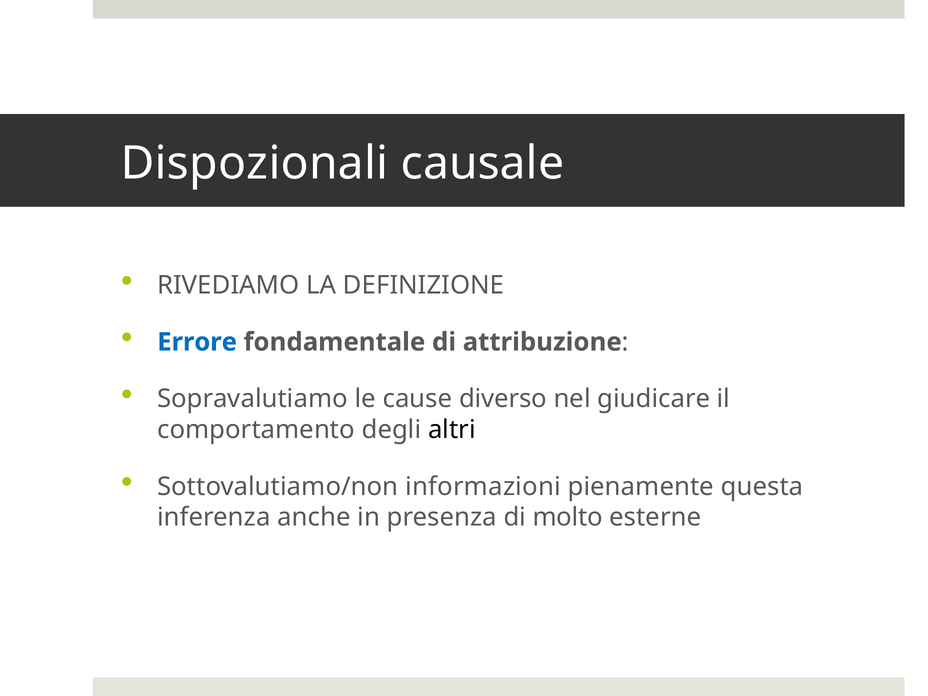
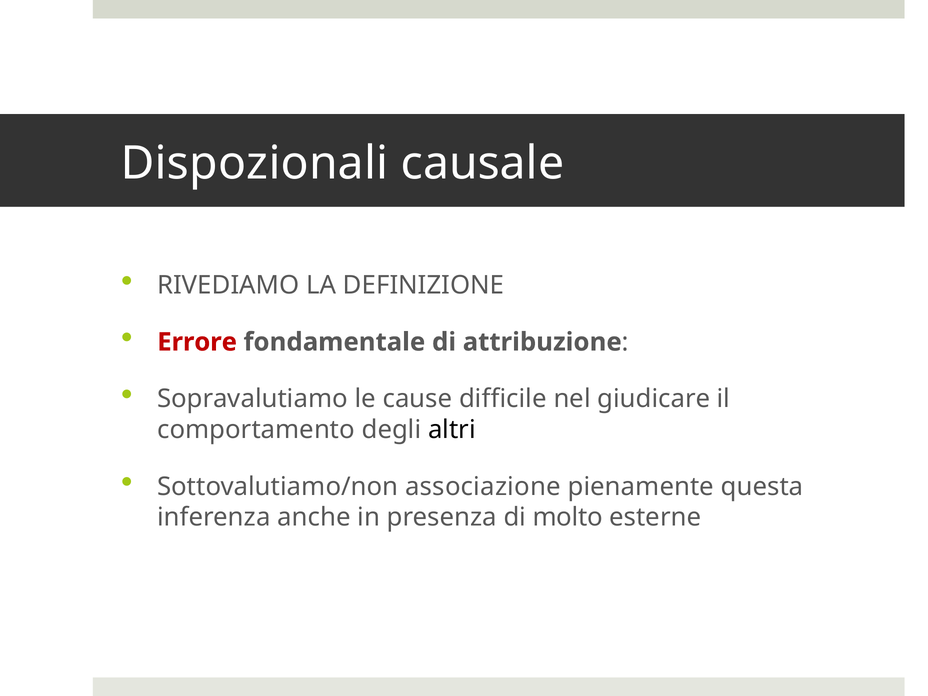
Errore colour: blue -> red
diverso: diverso -> difficile
informazioni: informazioni -> associazione
